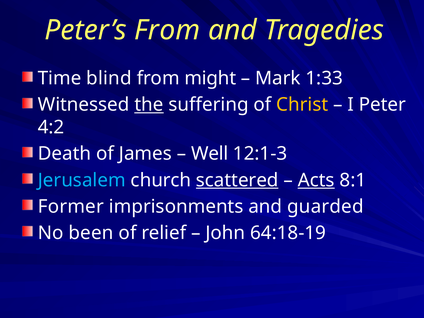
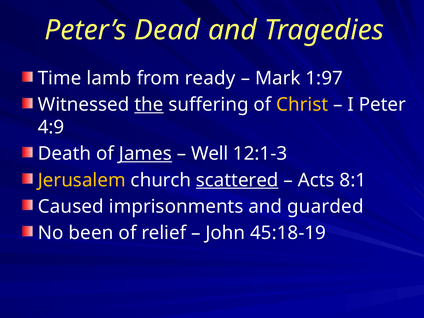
Peter’s From: From -> Dead
blind: blind -> lamb
might: might -> ready
1:33: 1:33 -> 1:97
4:2: 4:2 -> 4:9
James underline: none -> present
Jerusalem colour: light blue -> yellow
Acts underline: present -> none
Former: Former -> Caused
64:18-19: 64:18-19 -> 45:18-19
